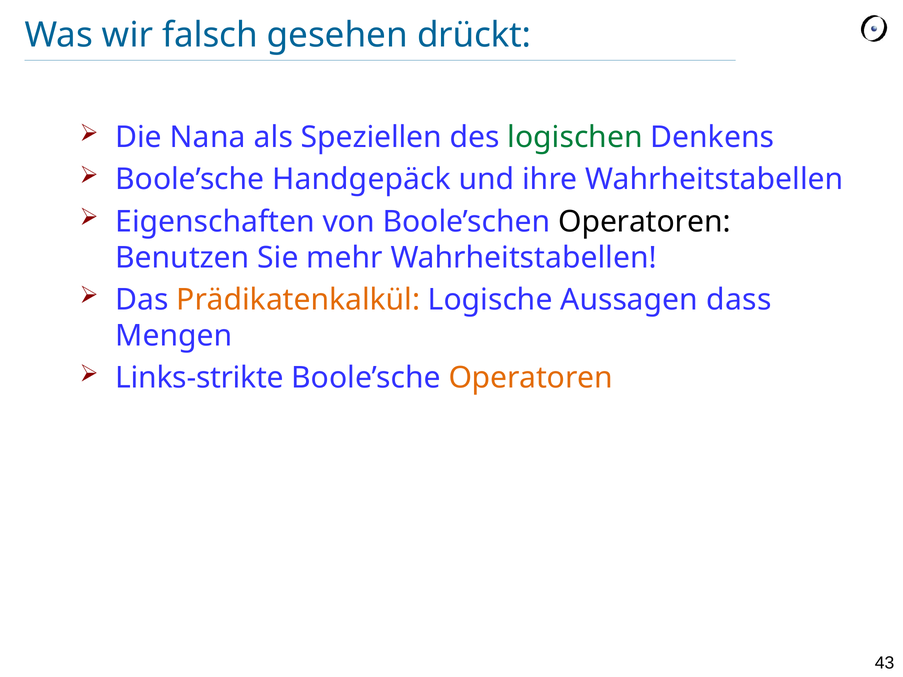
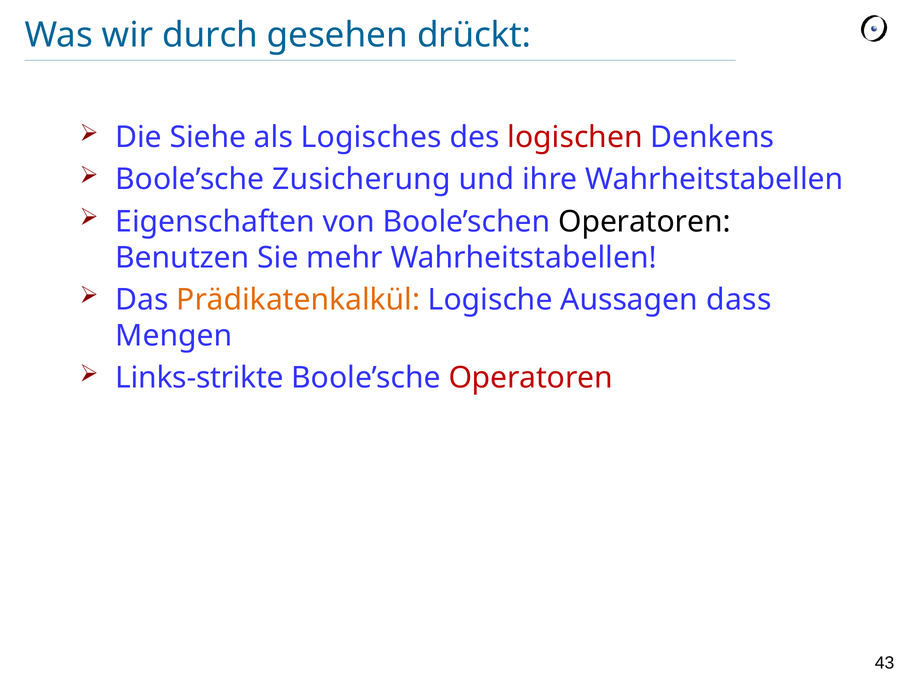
falsch: falsch -> durch
Nana: Nana -> Siehe
Speziellen: Speziellen -> Logisches
logischen colour: green -> red
Handgepäck: Handgepäck -> Zusicherung
Operatoren at (531, 378) colour: orange -> red
